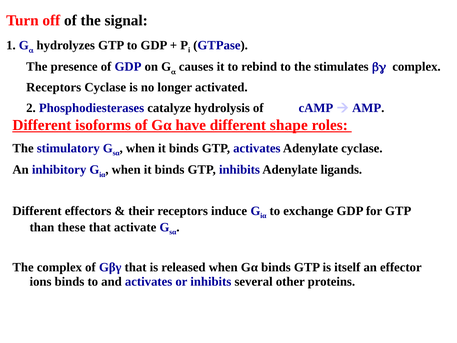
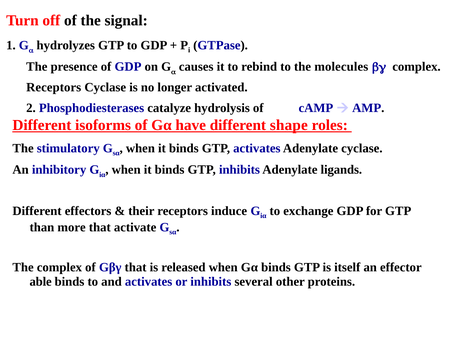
stimulates: stimulates -> molecules
these: these -> more
ions: ions -> able
